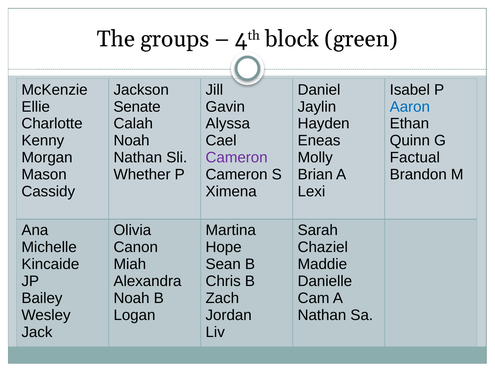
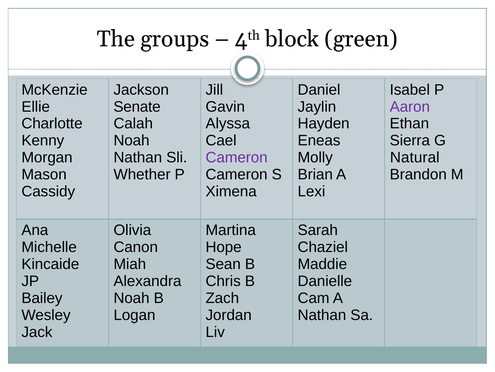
Aaron colour: blue -> purple
Quinn: Quinn -> Sierra
Factual: Factual -> Natural
